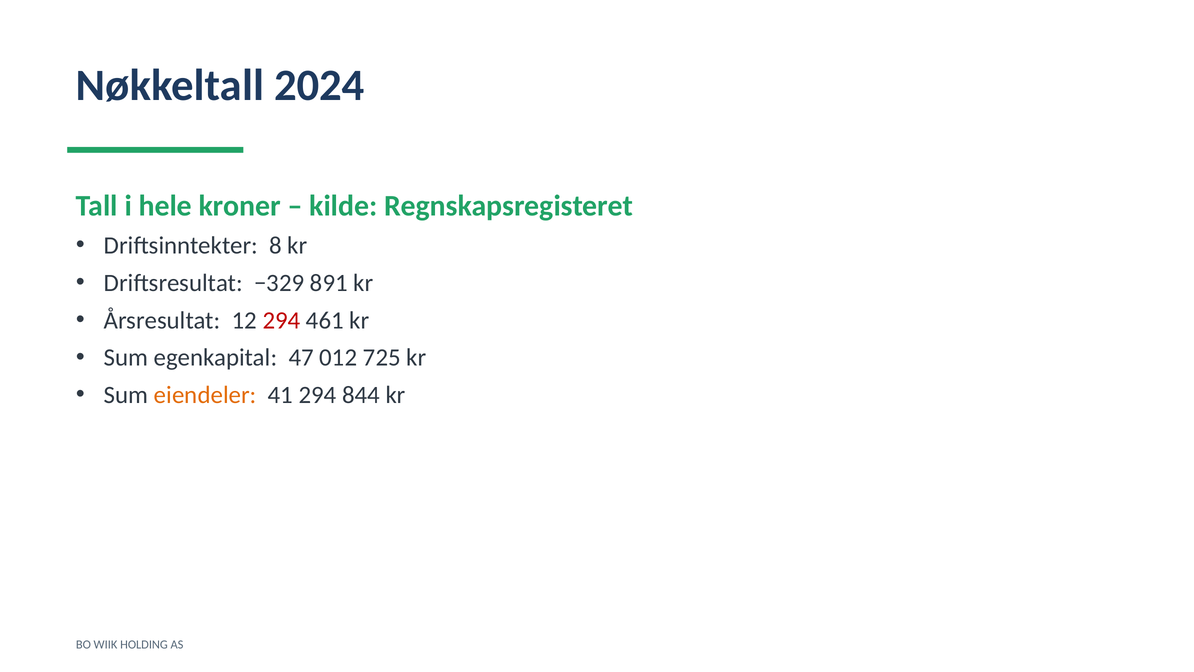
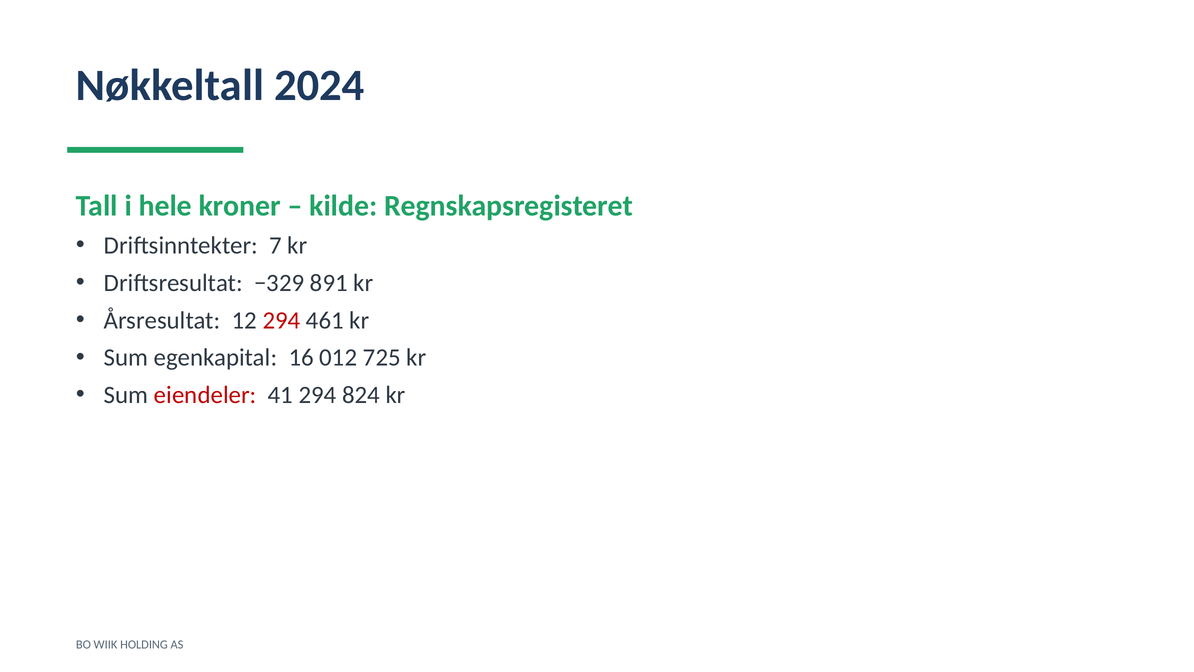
8: 8 -> 7
47: 47 -> 16
eiendeler colour: orange -> red
844: 844 -> 824
